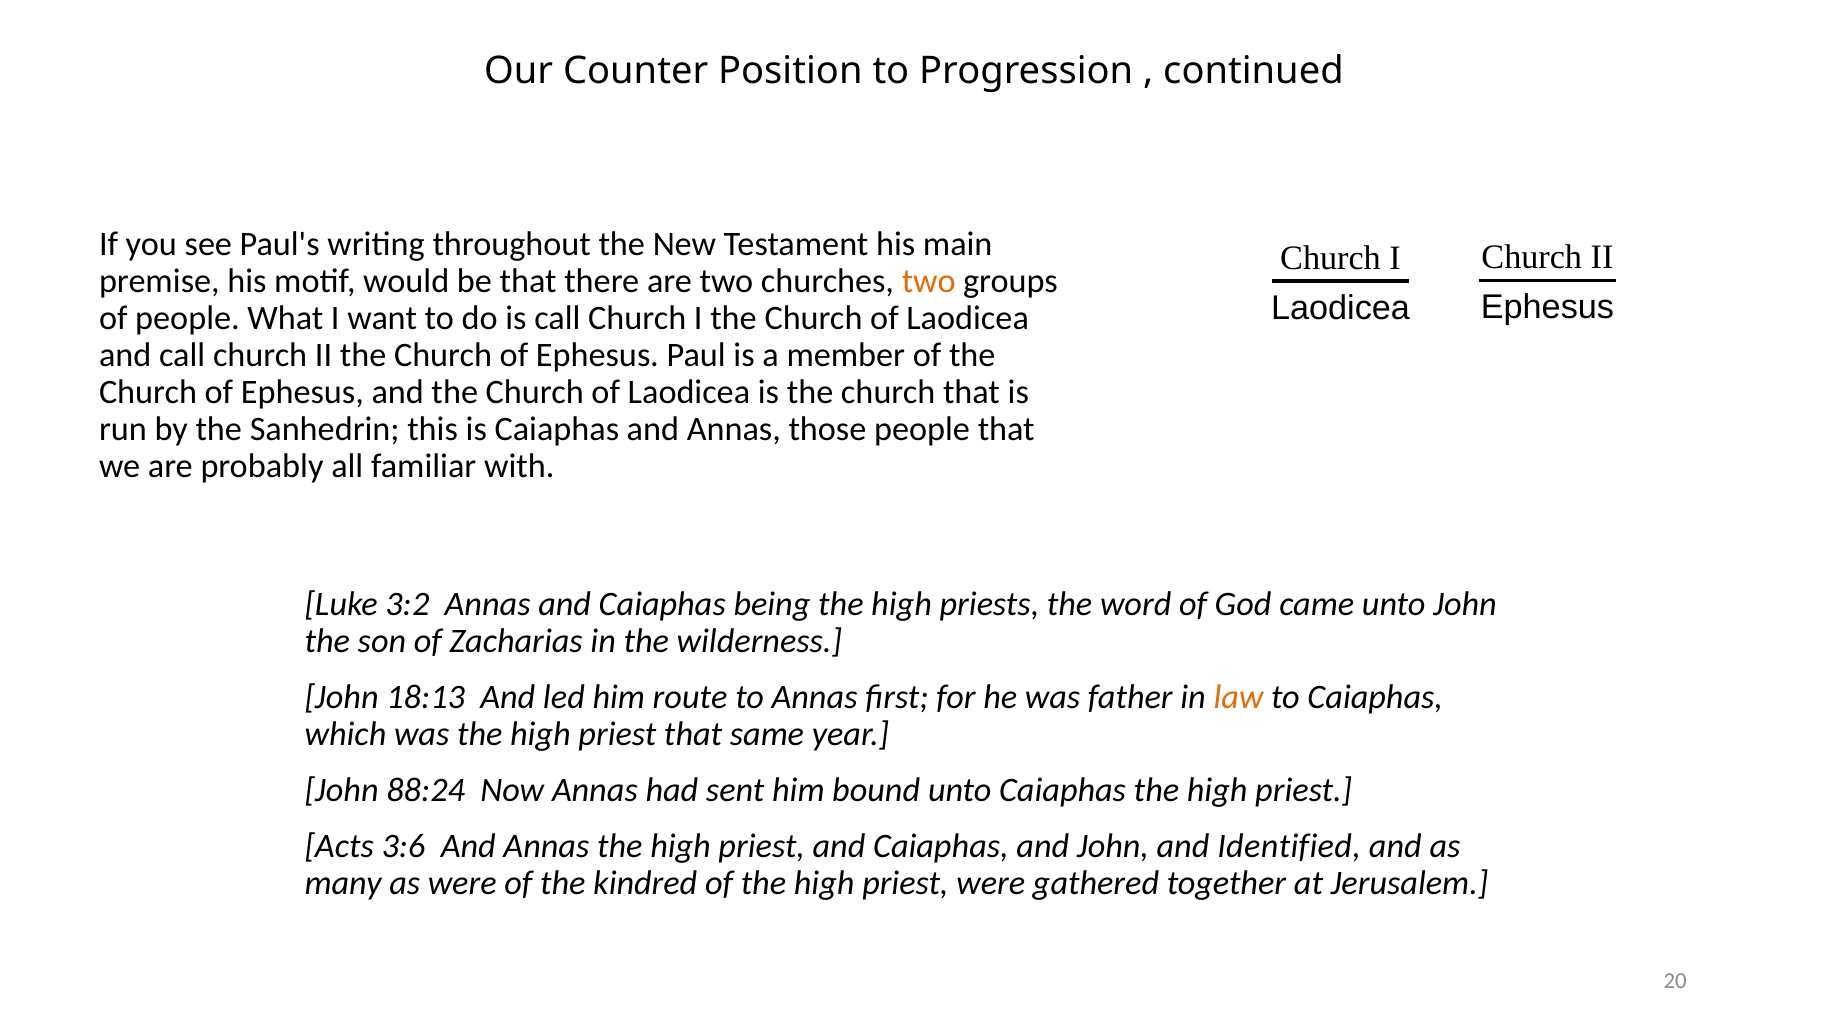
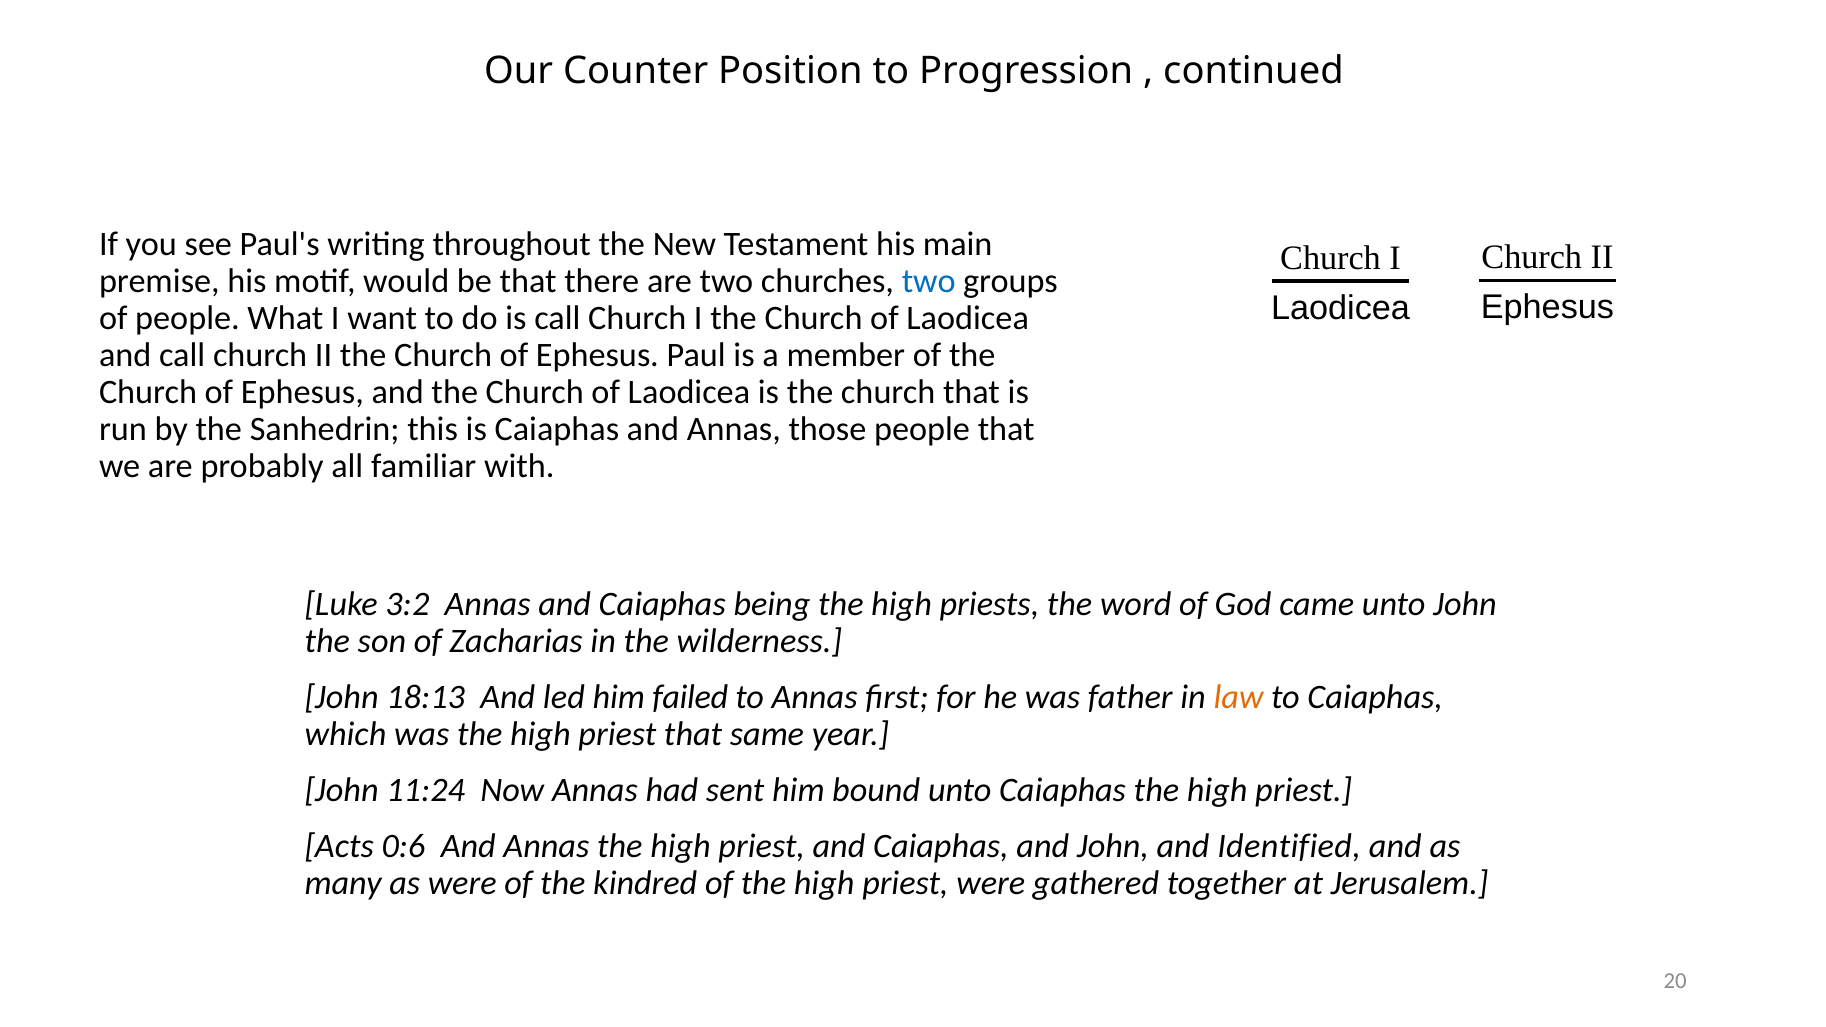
two at (929, 281) colour: orange -> blue
route: route -> failed
88:24: 88:24 -> 11:24
3:6: 3:6 -> 0:6
